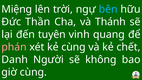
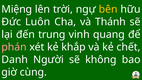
bên colour: light blue -> yellow
Thần: Thần -> Luôn
tuyên: tuyên -> trung
kẻ cùng: cùng -> khắp
